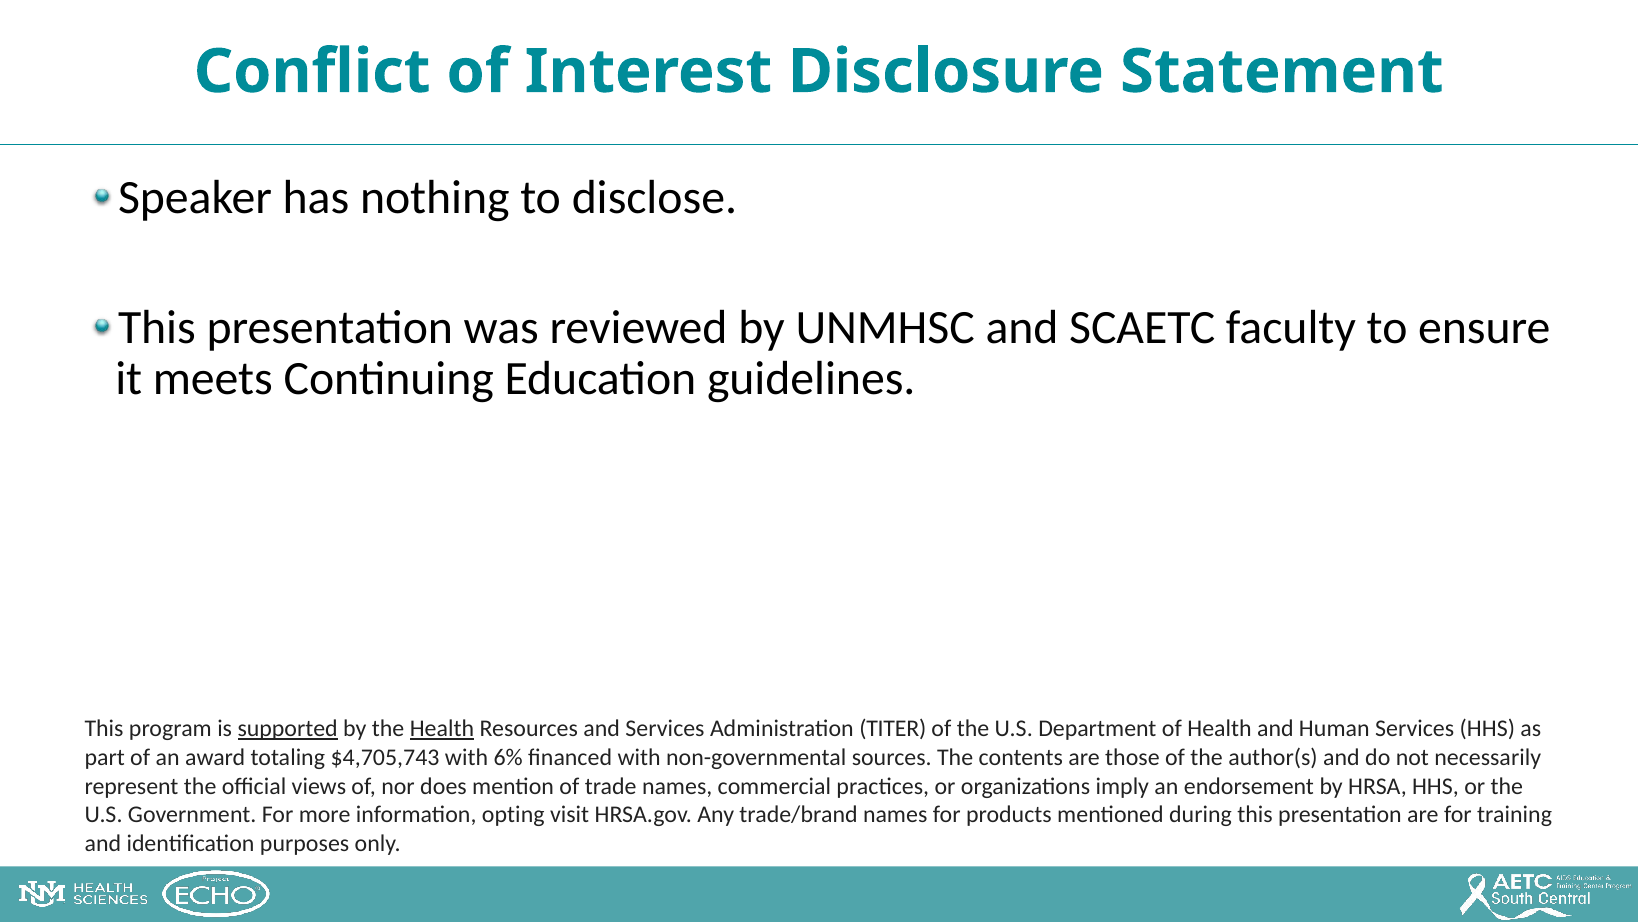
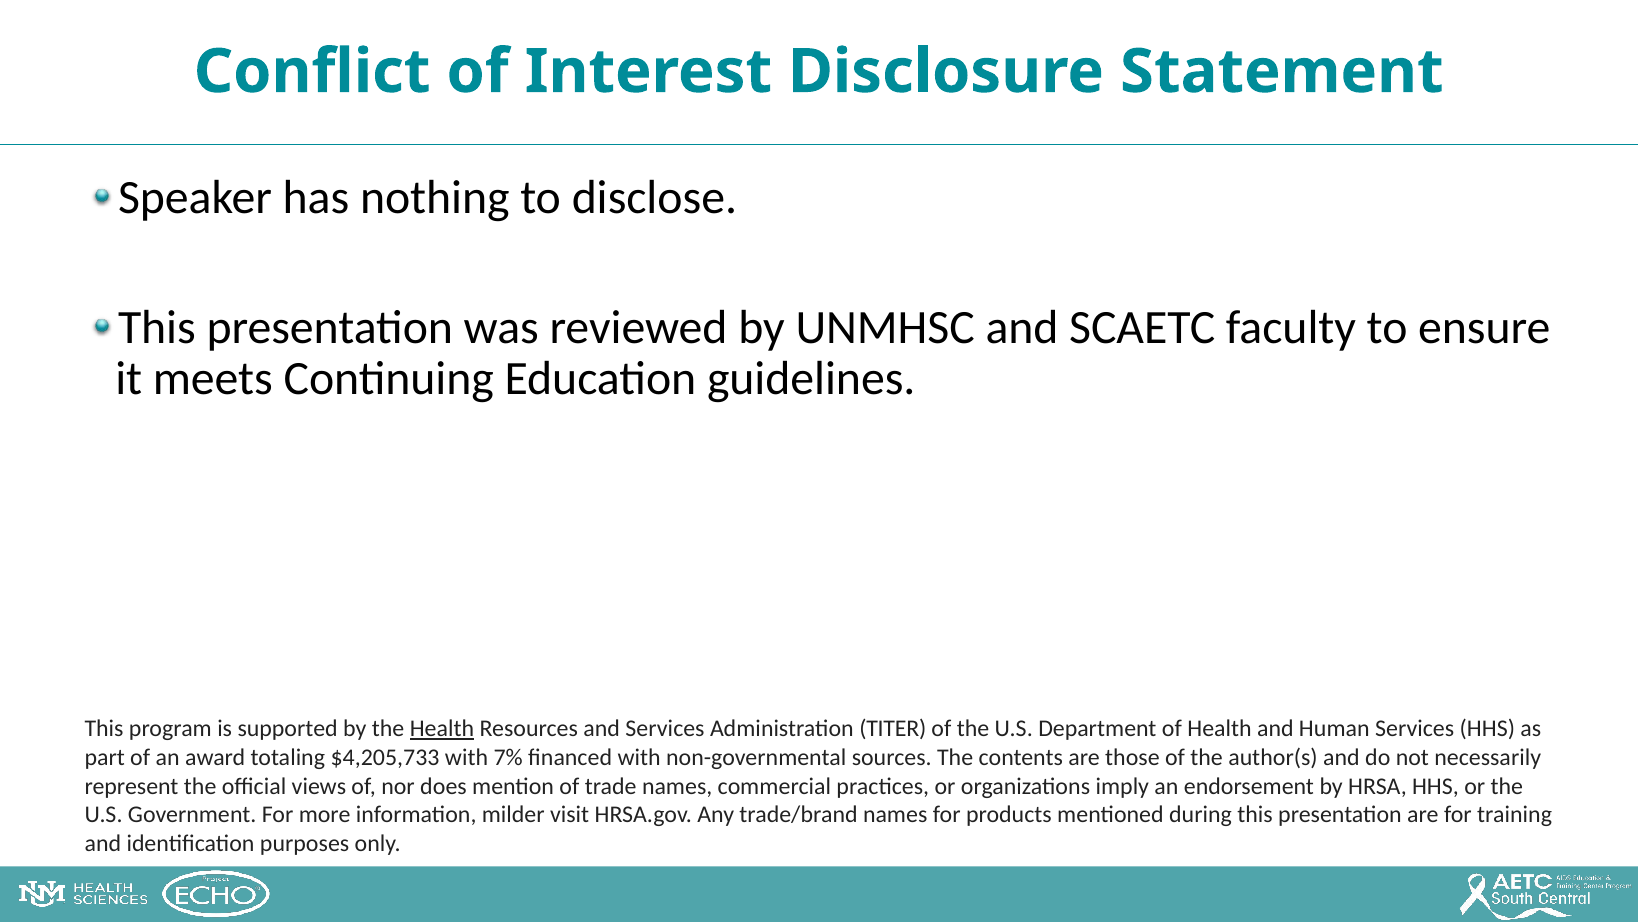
supported underline: present -> none
$4,705,743: $4,705,743 -> $4,205,733
6%: 6% -> 7%
opting: opting -> milder
